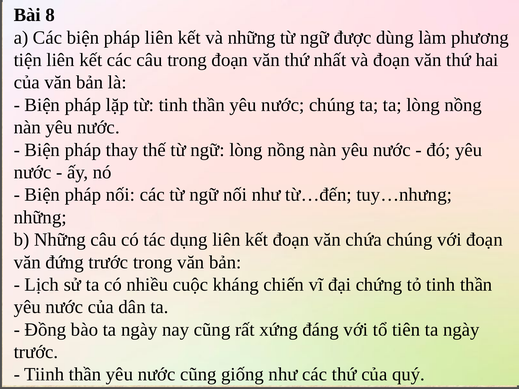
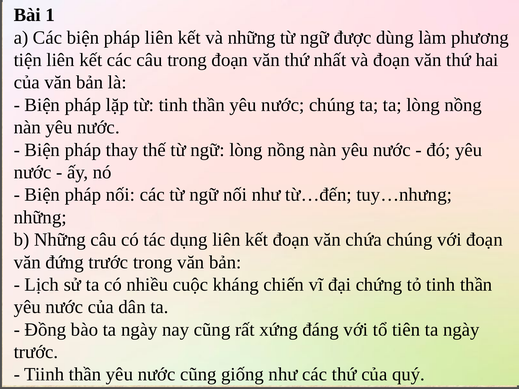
8: 8 -> 1
